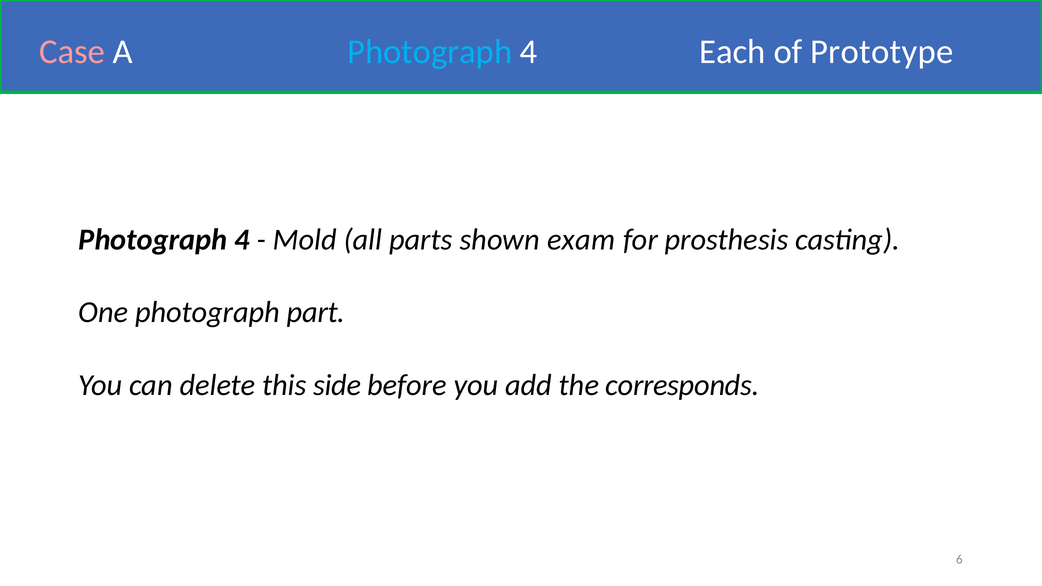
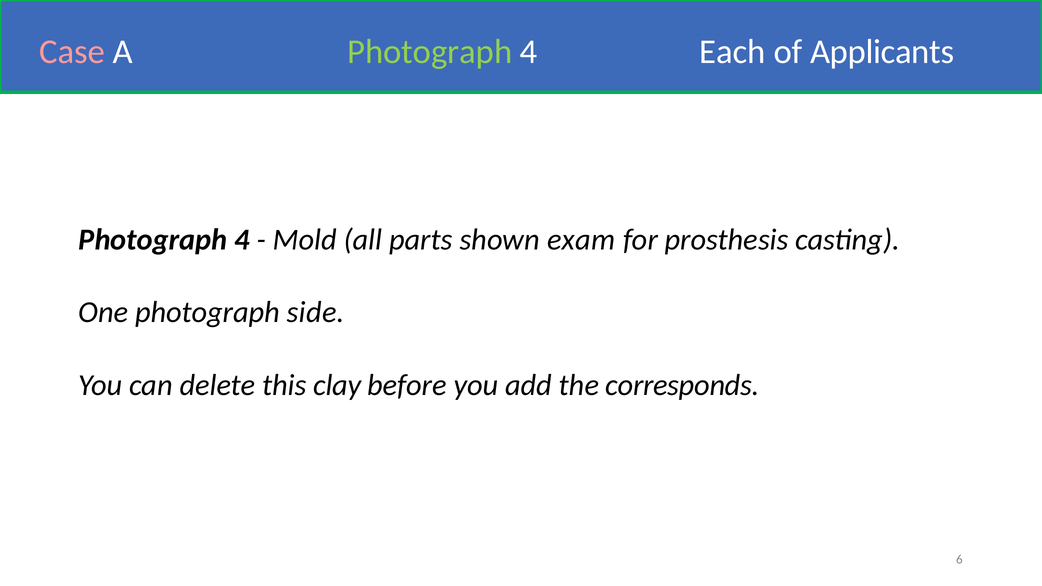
Photograph at (430, 52) colour: light blue -> light green
Prototype: Prototype -> Applicants
part: part -> side
side: side -> clay
